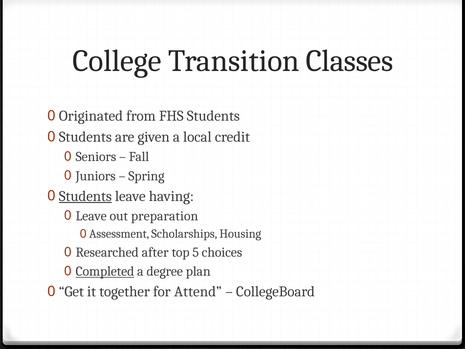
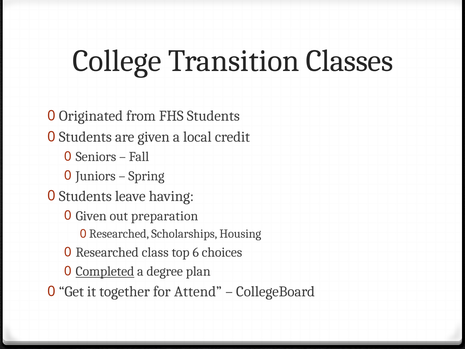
Students at (85, 196) underline: present -> none
Leave at (91, 216): Leave -> Given
Assessment at (119, 234): Assessment -> Researched
after: after -> class
5: 5 -> 6
